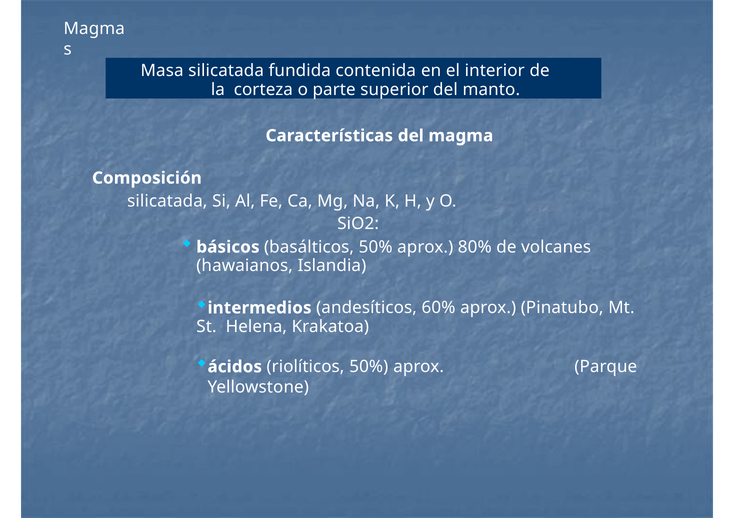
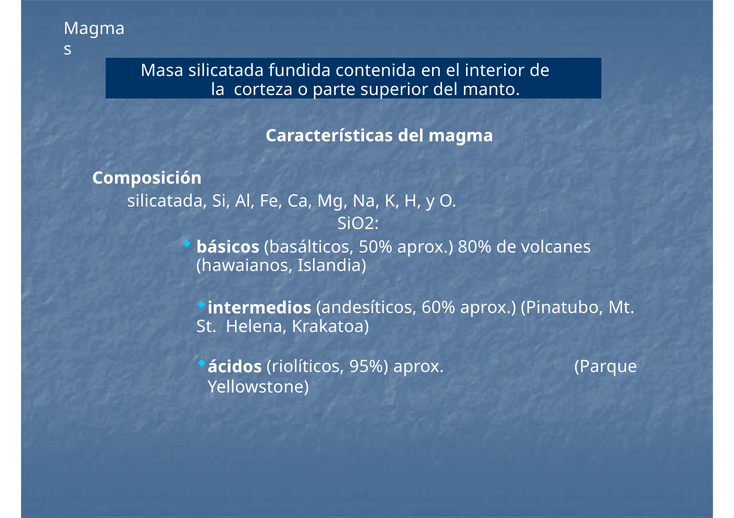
riolíticos 50%: 50% -> 95%
